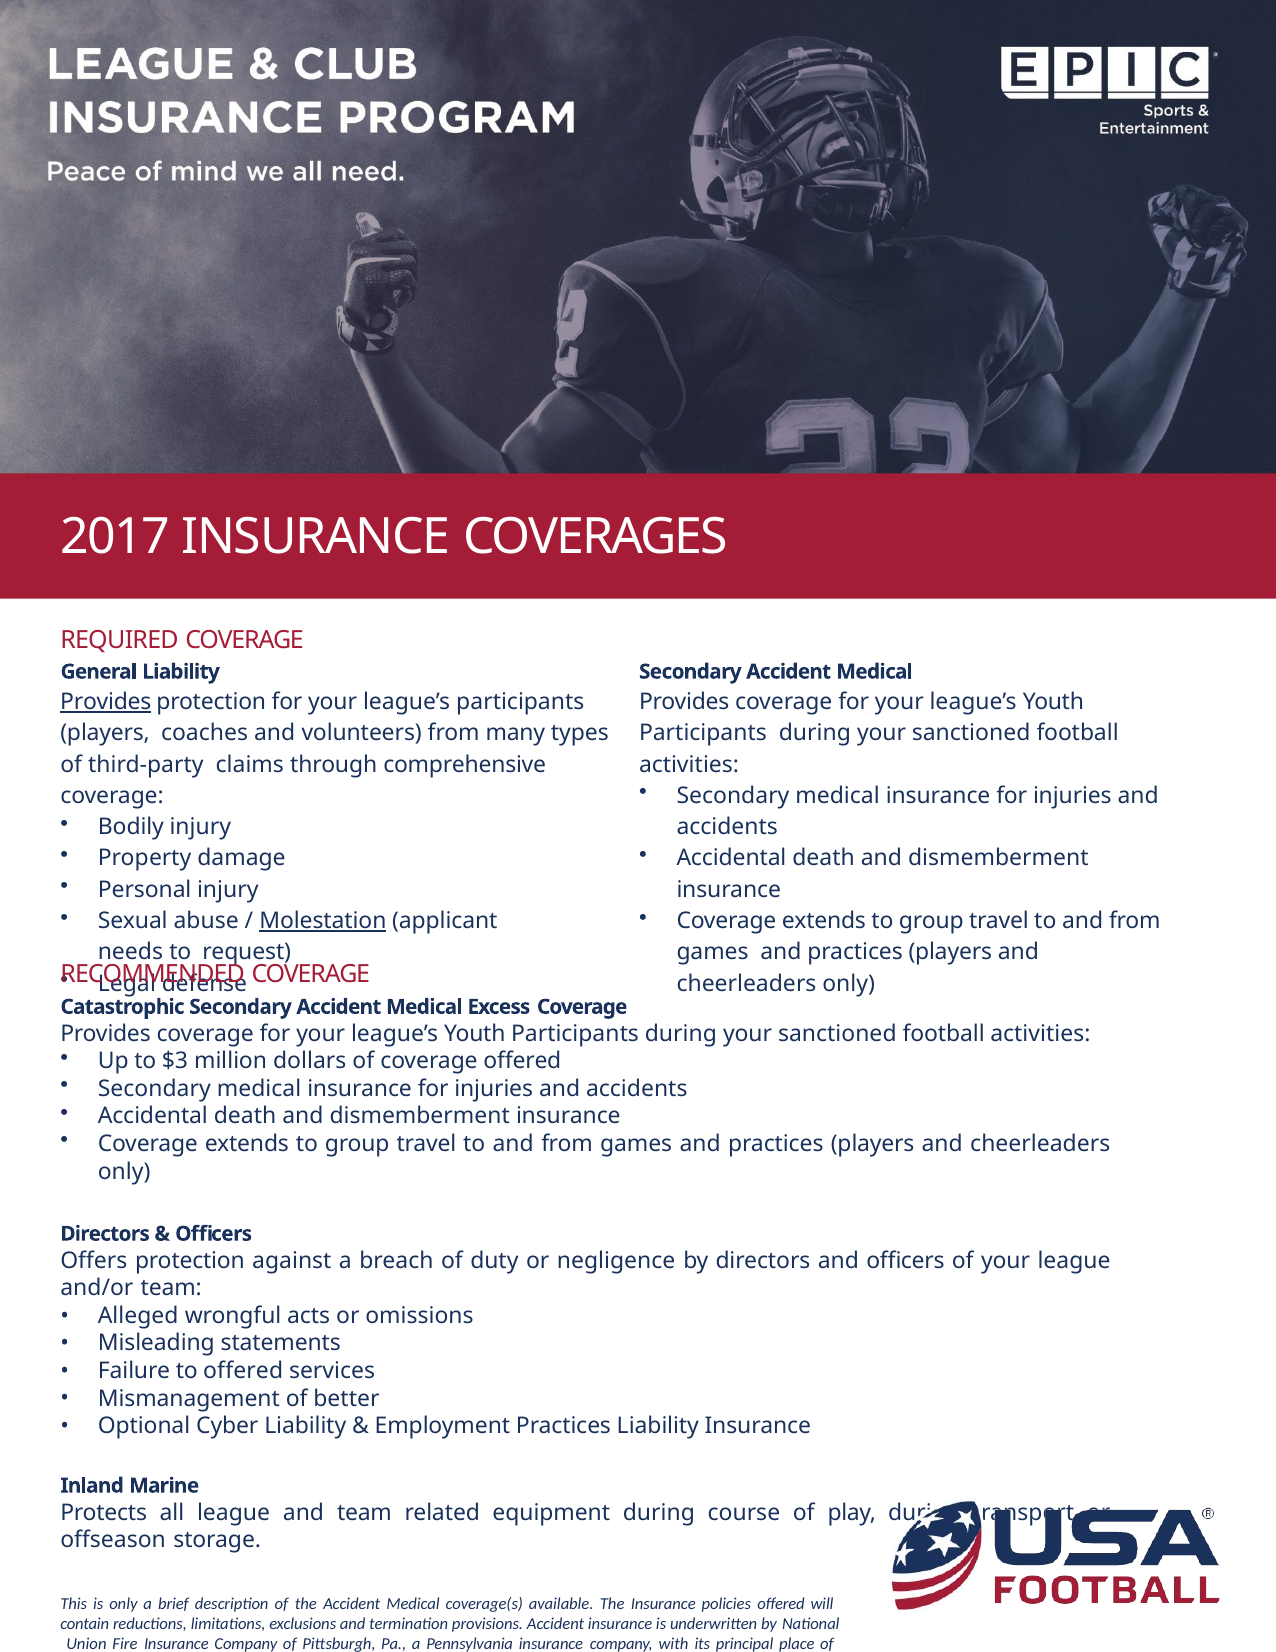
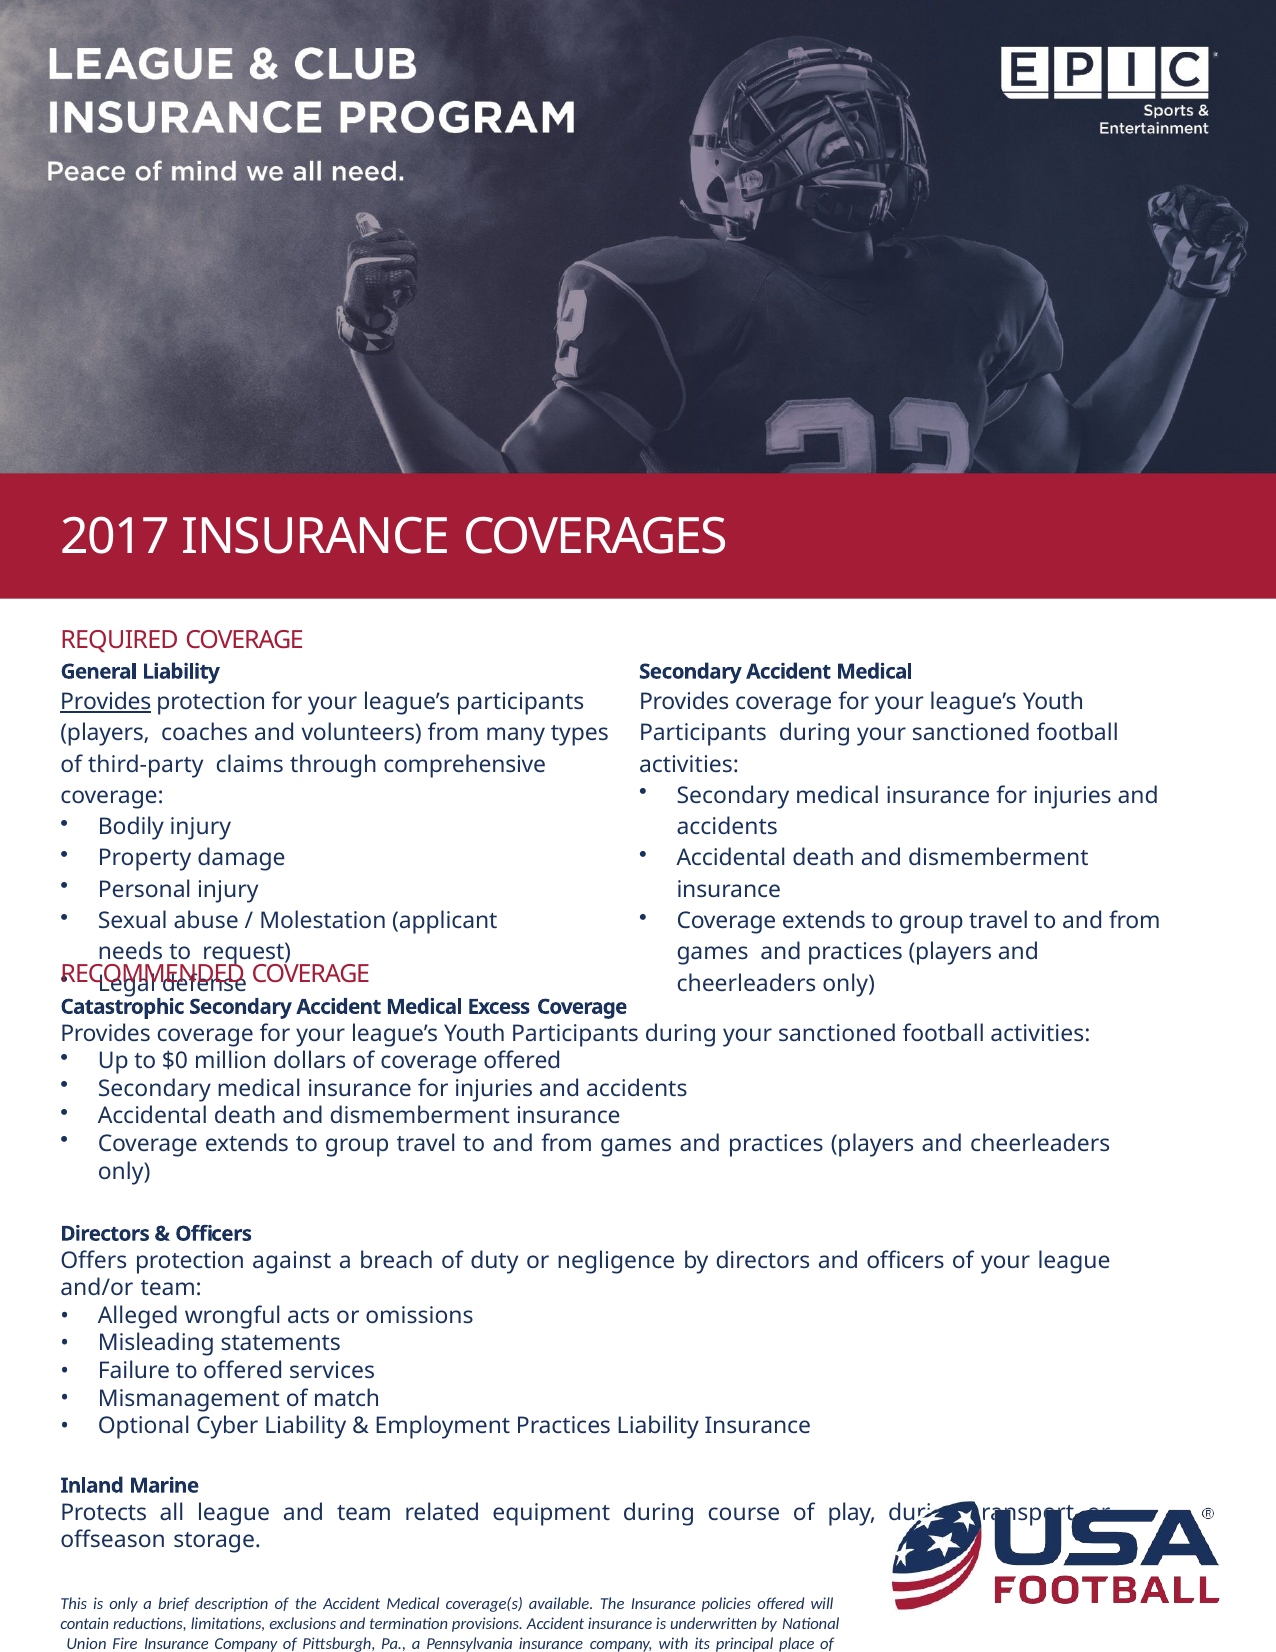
Molestation underline: present -> none
$3: $3 -> $0
better: better -> match
